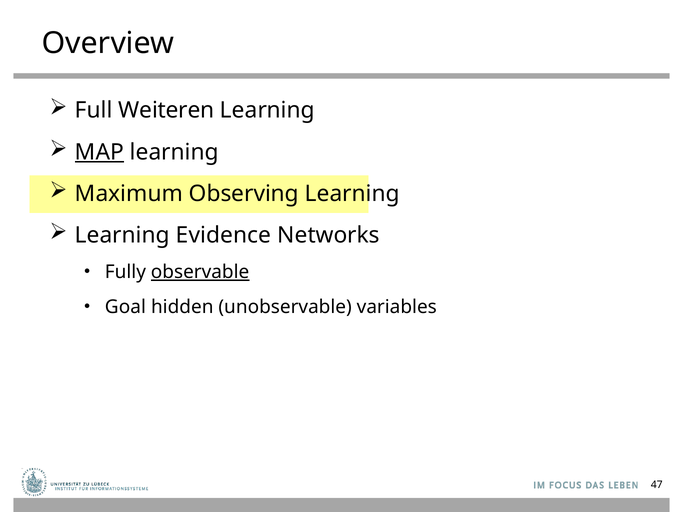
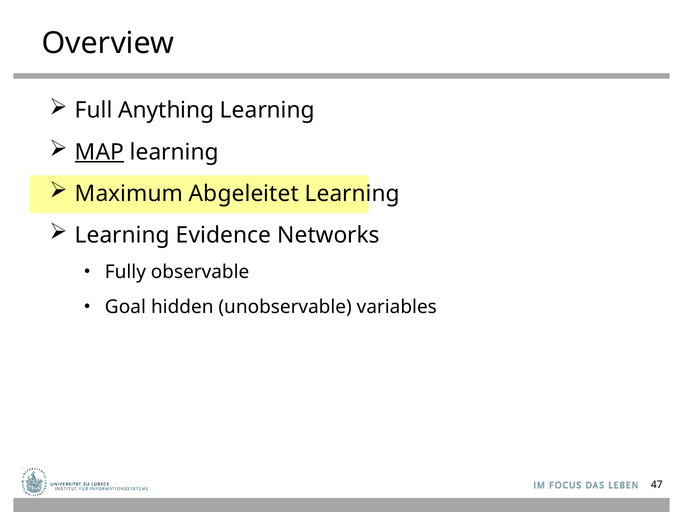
Weiteren: Weiteren -> Anything
Observing: Observing -> Abgeleitet
observable underline: present -> none
